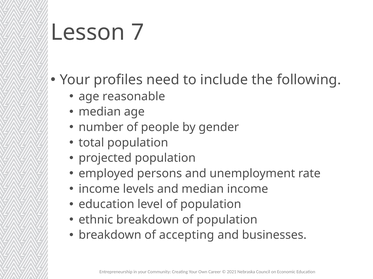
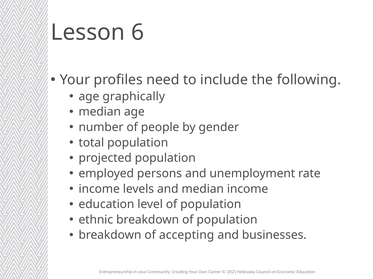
7: 7 -> 6
reasonable: reasonable -> graphically
